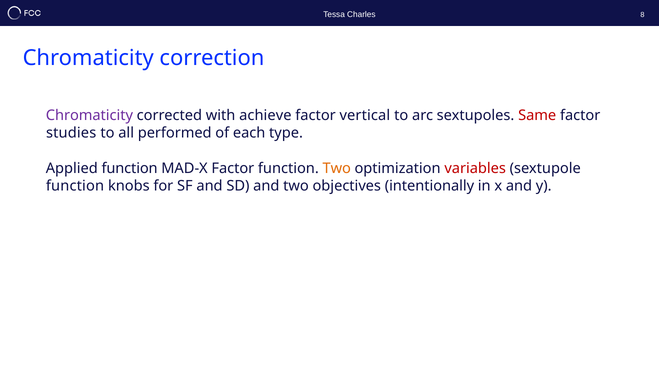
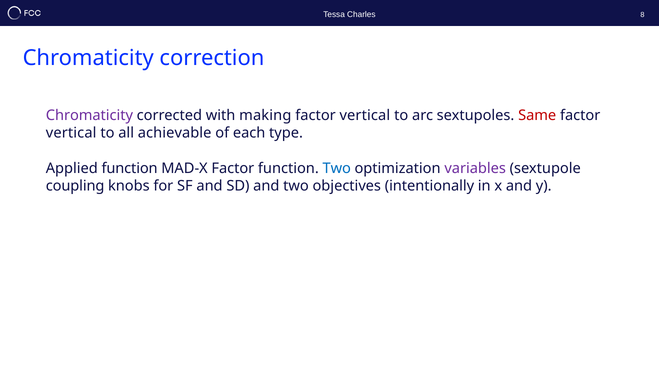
achieve: achieve -> making
studies at (71, 133): studies -> vertical
performed: performed -> achievable
Two at (337, 168) colour: orange -> blue
variables colour: red -> purple
function at (75, 186): function -> coupling
